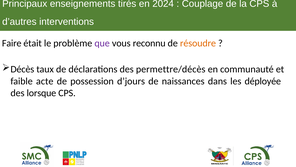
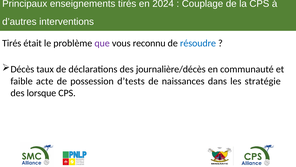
Faire at (12, 43): Faire -> Tirés
résoudre colour: orange -> blue
permettre/décès: permettre/décès -> journalière/décès
d’jours: d’jours -> d’tests
déployée: déployée -> stratégie
